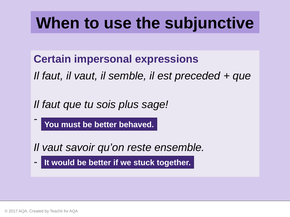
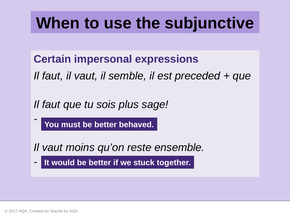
savoir: savoir -> moins
